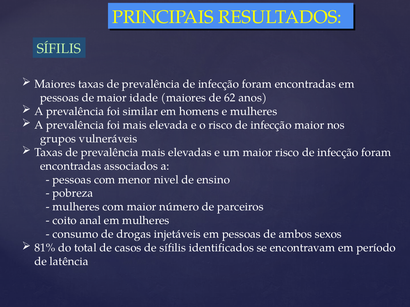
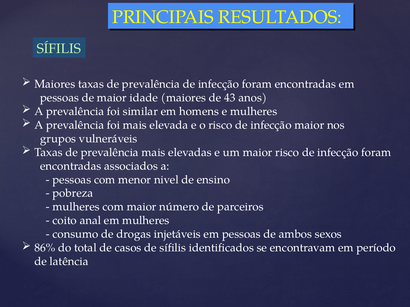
62: 62 -> 43
81%: 81% -> 86%
